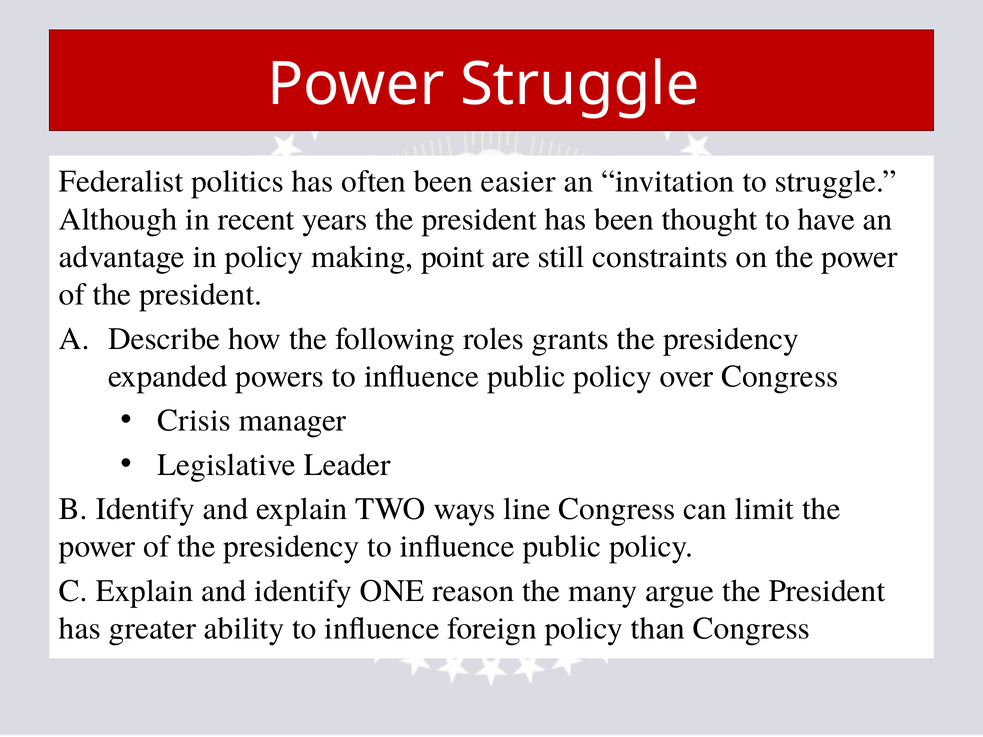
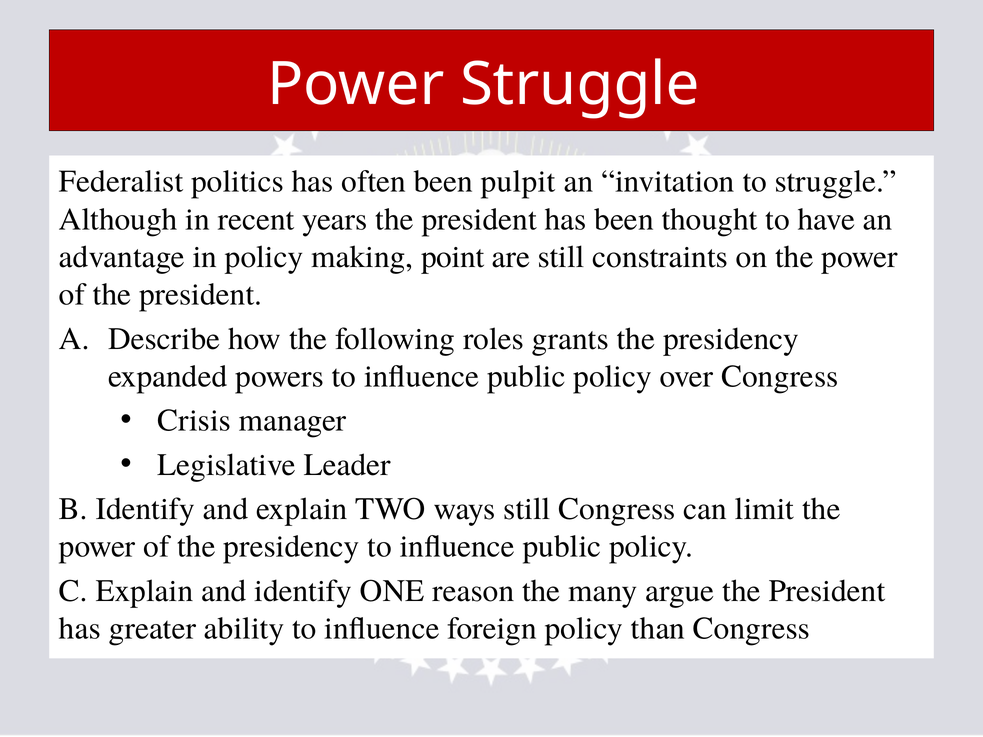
easier: easier -> pulpit
ways line: line -> still
